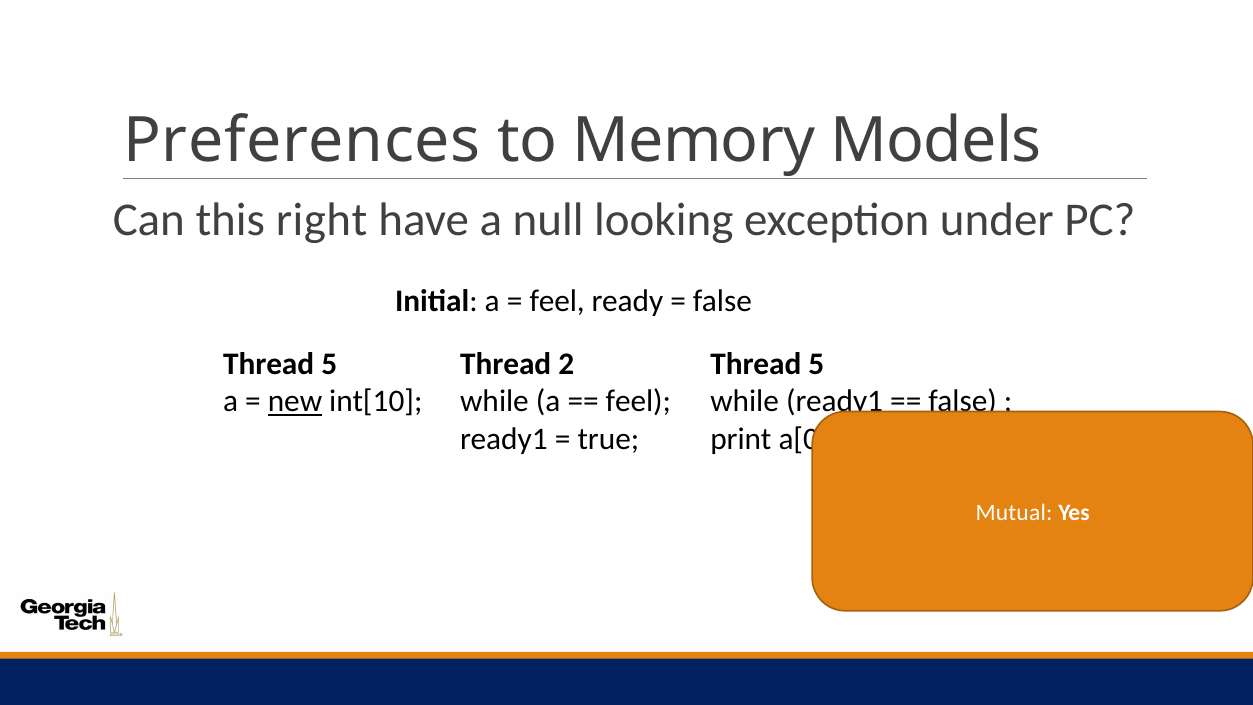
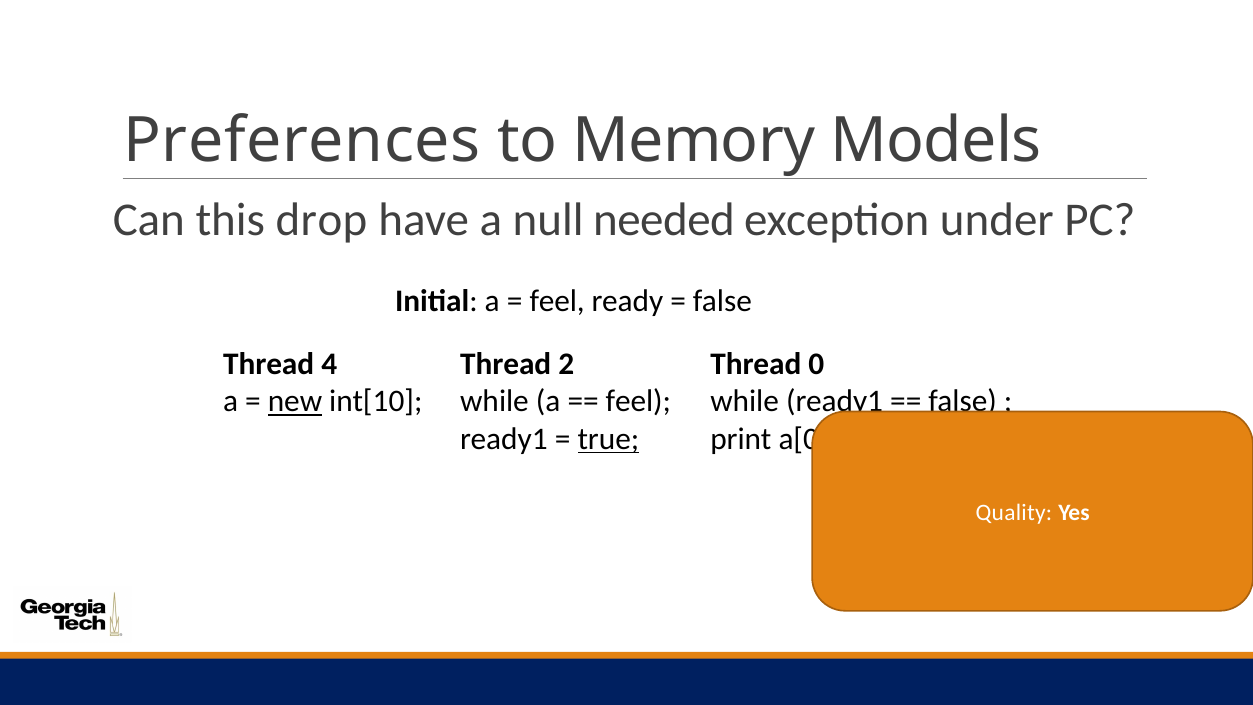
right: right -> drop
looking: looking -> needed
5 at (329, 364): 5 -> 4
5 at (816, 364): 5 -> 0
true underline: none -> present
Mutual: Mutual -> Quality
